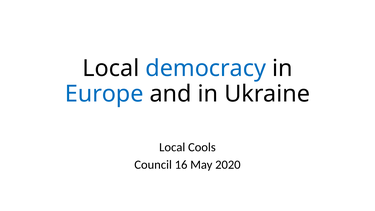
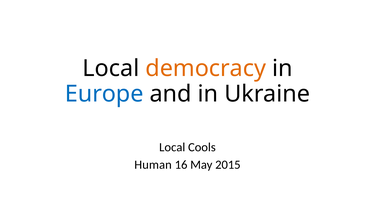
democracy colour: blue -> orange
Council: Council -> Human
2020: 2020 -> 2015
